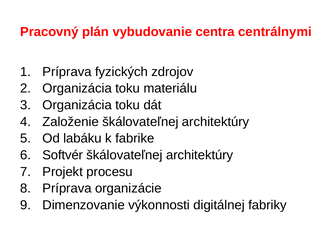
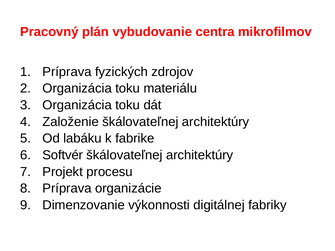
centrálnymi: centrálnymi -> mikrofilmov
